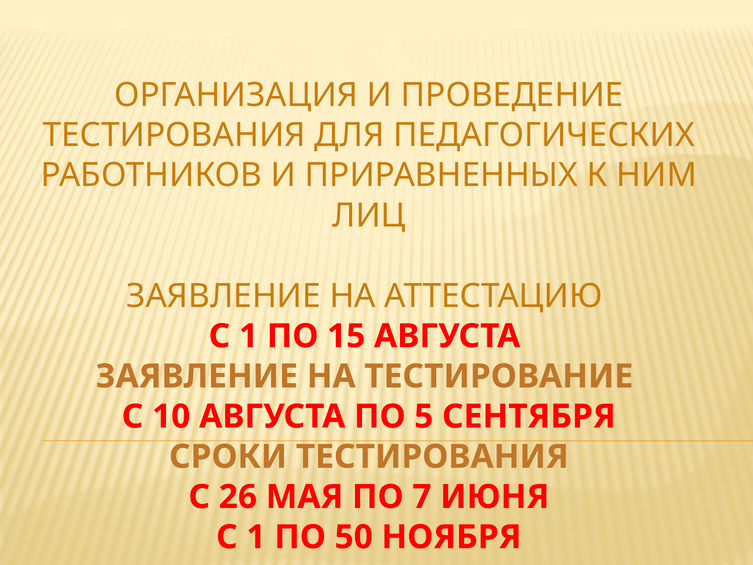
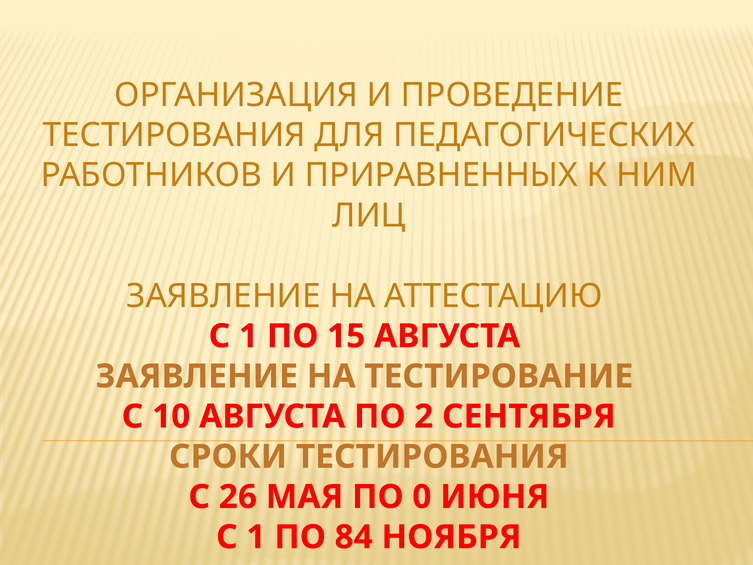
5: 5 -> 2
7: 7 -> 0
50: 50 -> 84
